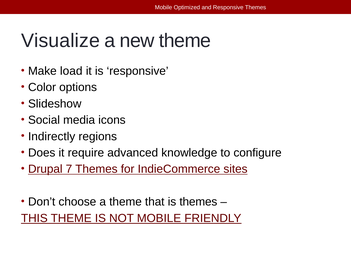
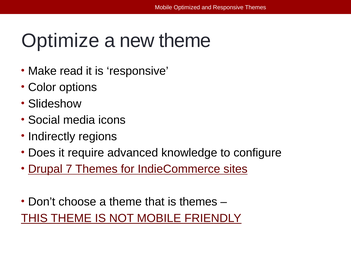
Visualize: Visualize -> Optimize
load: load -> read
